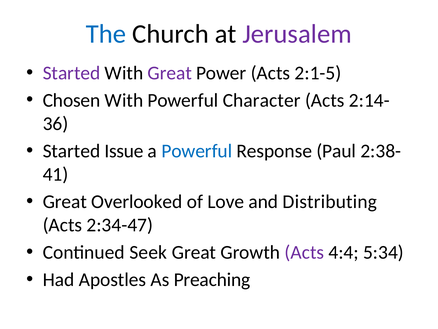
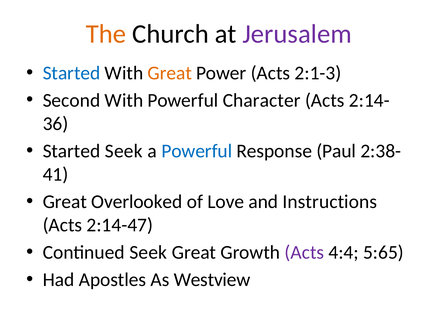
The colour: blue -> orange
Started at (72, 73) colour: purple -> blue
Great at (170, 73) colour: purple -> orange
2:1-5: 2:1-5 -> 2:1-3
Chosen: Chosen -> Second
Started Issue: Issue -> Seek
Distributing: Distributing -> Instructions
2:34-47: 2:34-47 -> 2:14-47
5:34: 5:34 -> 5:65
Preaching: Preaching -> Westview
